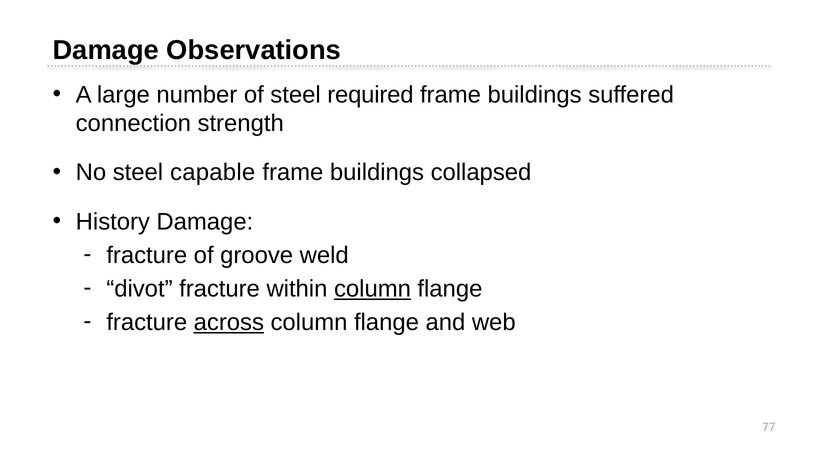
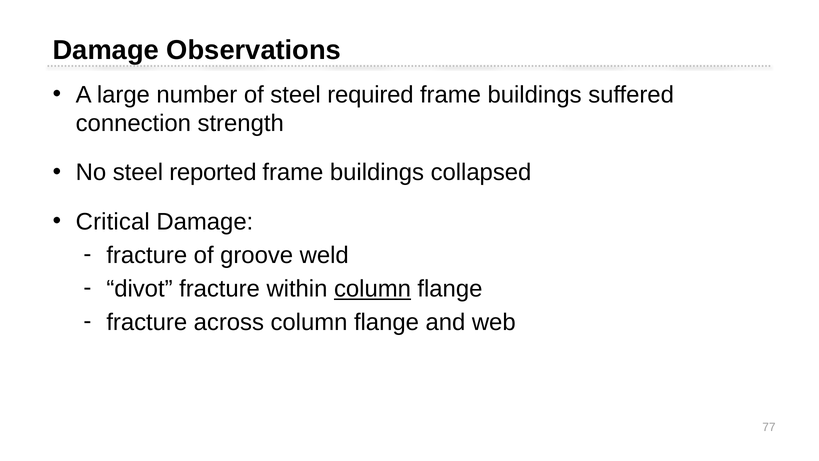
capable: capable -> reported
History: History -> Critical
across underline: present -> none
